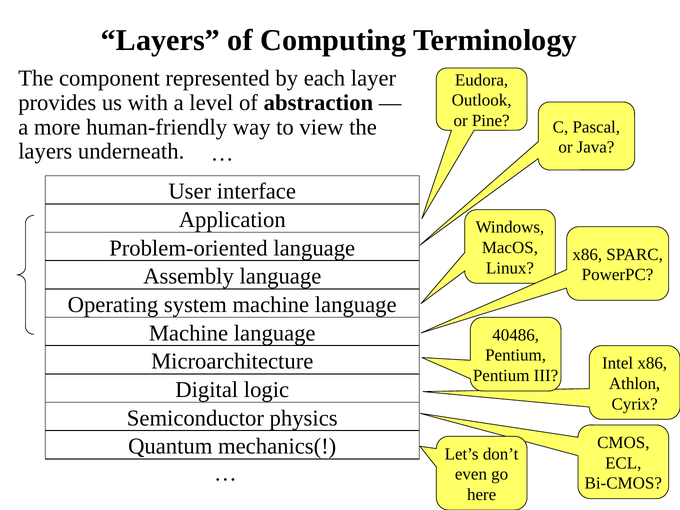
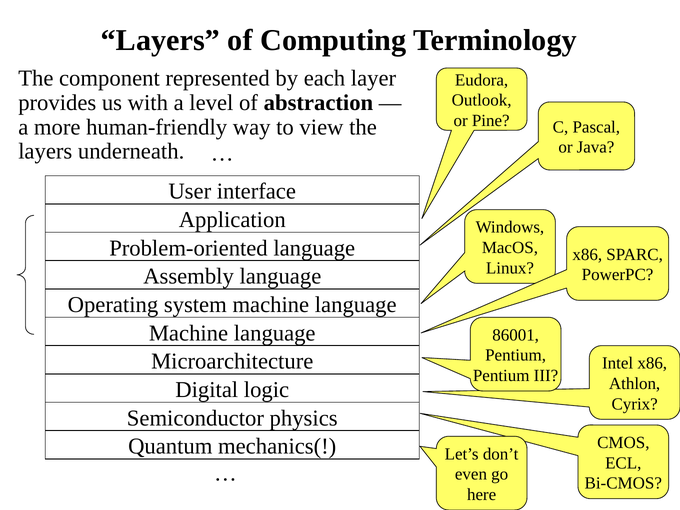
40486: 40486 -> 86001
